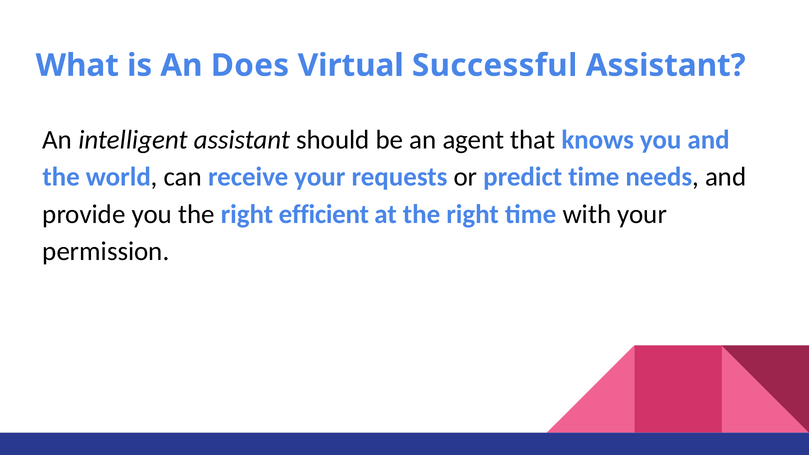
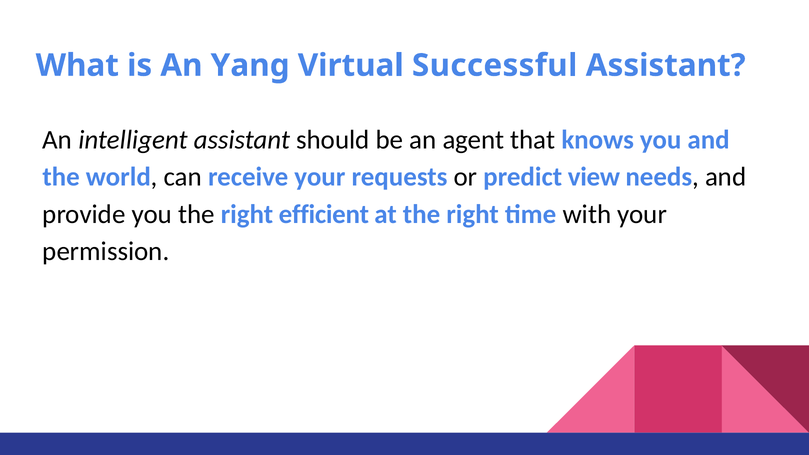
Does: Does -> Yang
predict time: time -> view
